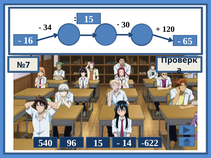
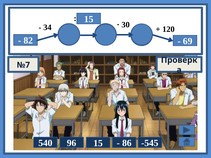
16: 16 -> 82
65: 65 -> 69
14: 14 -> 86
-622: -622 -> -545
